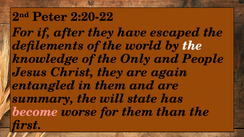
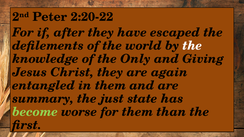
People: People -> Giving
will: will -> just
become colour: pink -> light green
